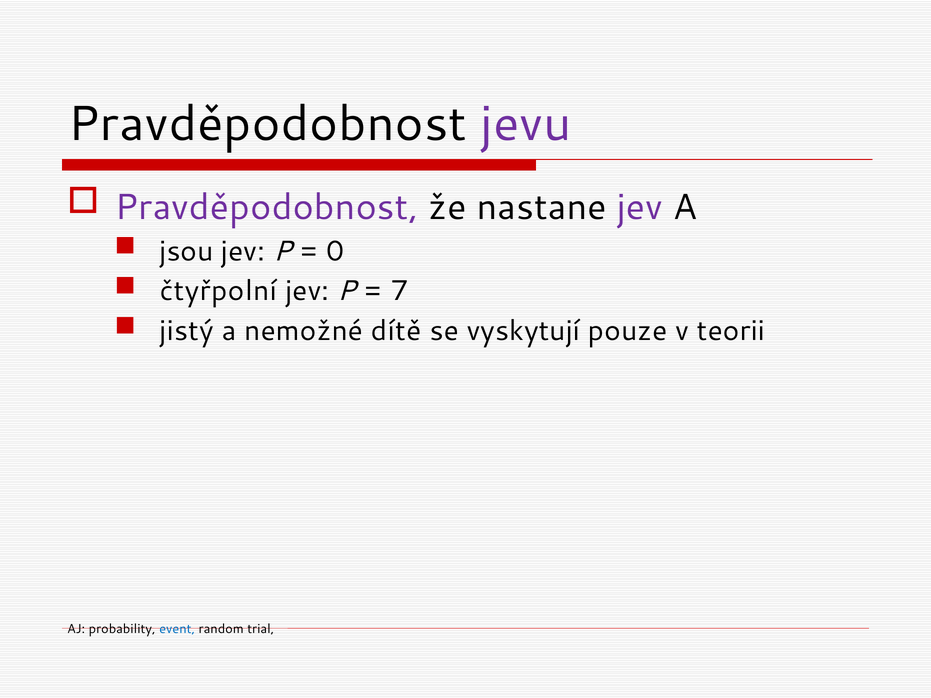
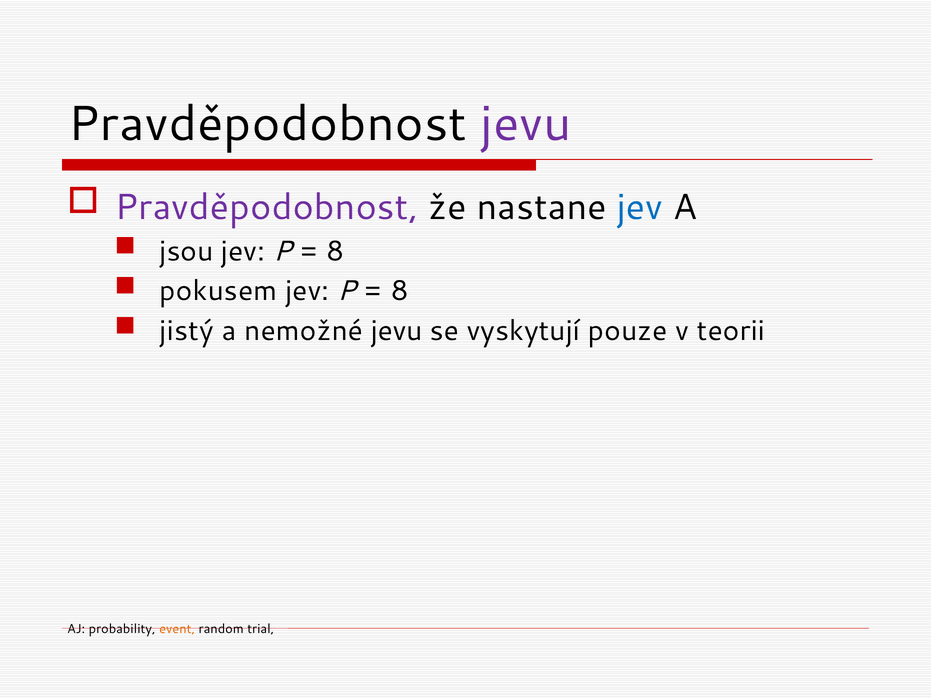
jev at (640, 207) colour: purple -> blue
0 at (335, 251): 0 -> 8
čtyřpolní: čtyřpolní -> pokusem
7 at (400, 291): 7 -> 8
nemožné dítě: dítě -> jevu
event colour: blue -> orange
